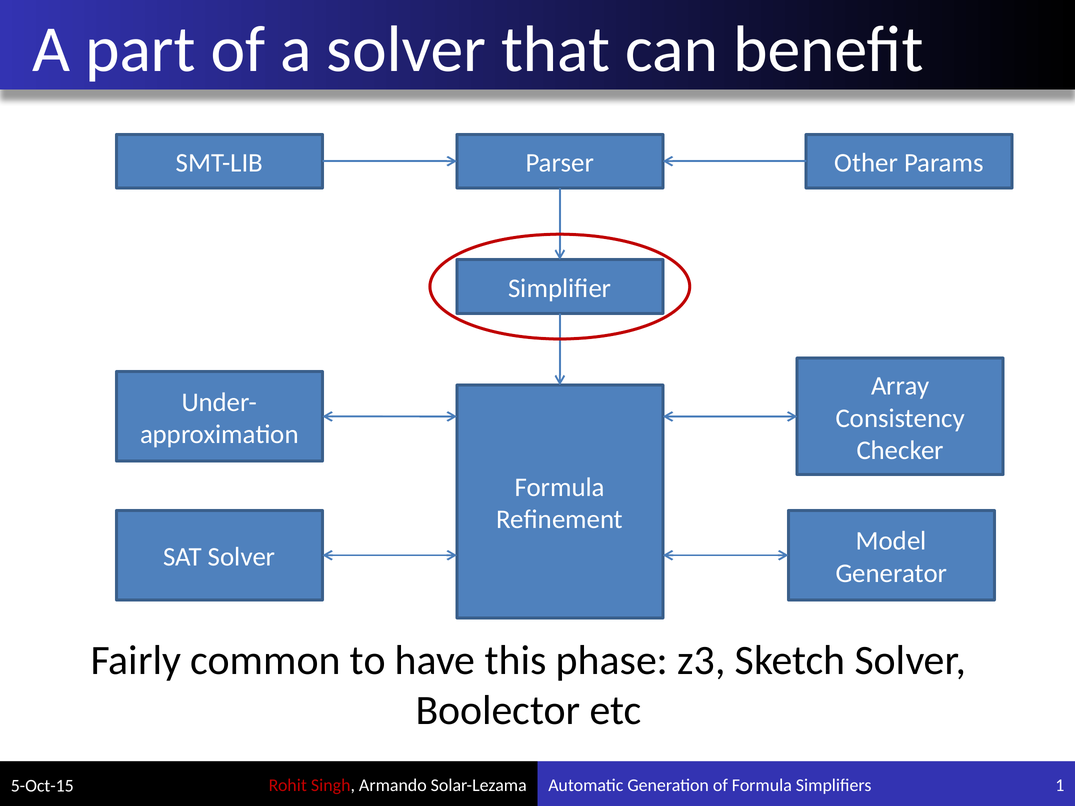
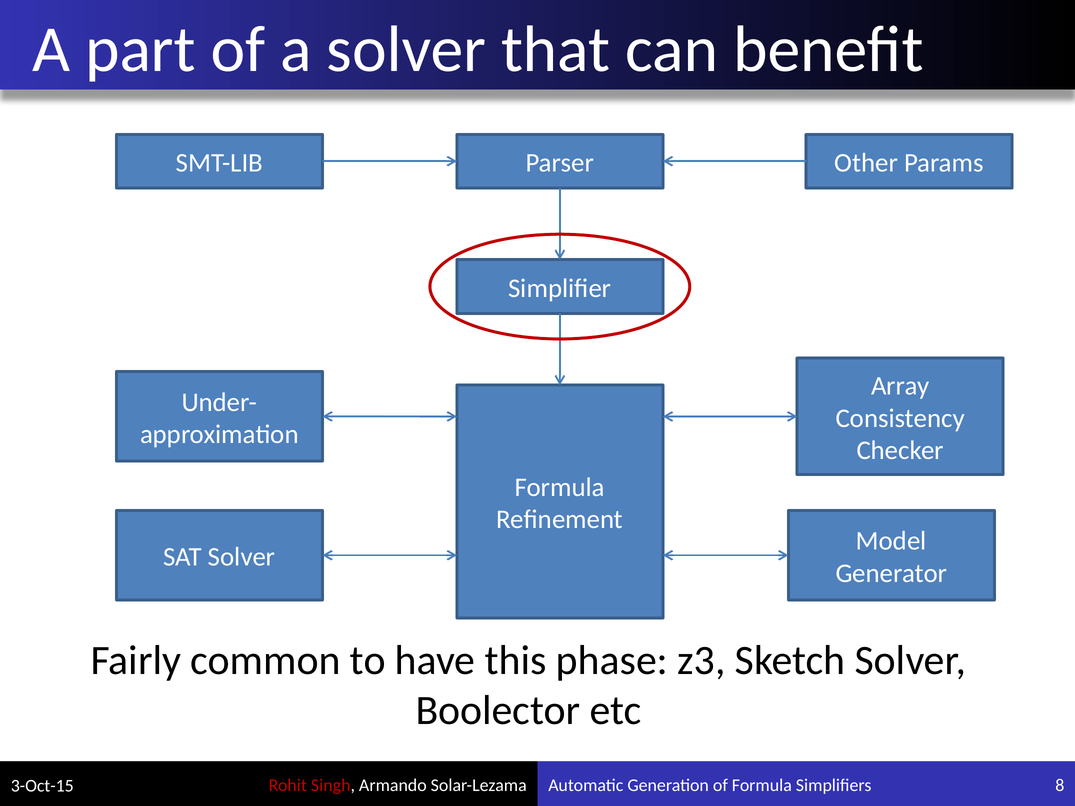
1: 1 -> 8
5-Oct-15: 5-Oct-15 -> 3-Oct-15
